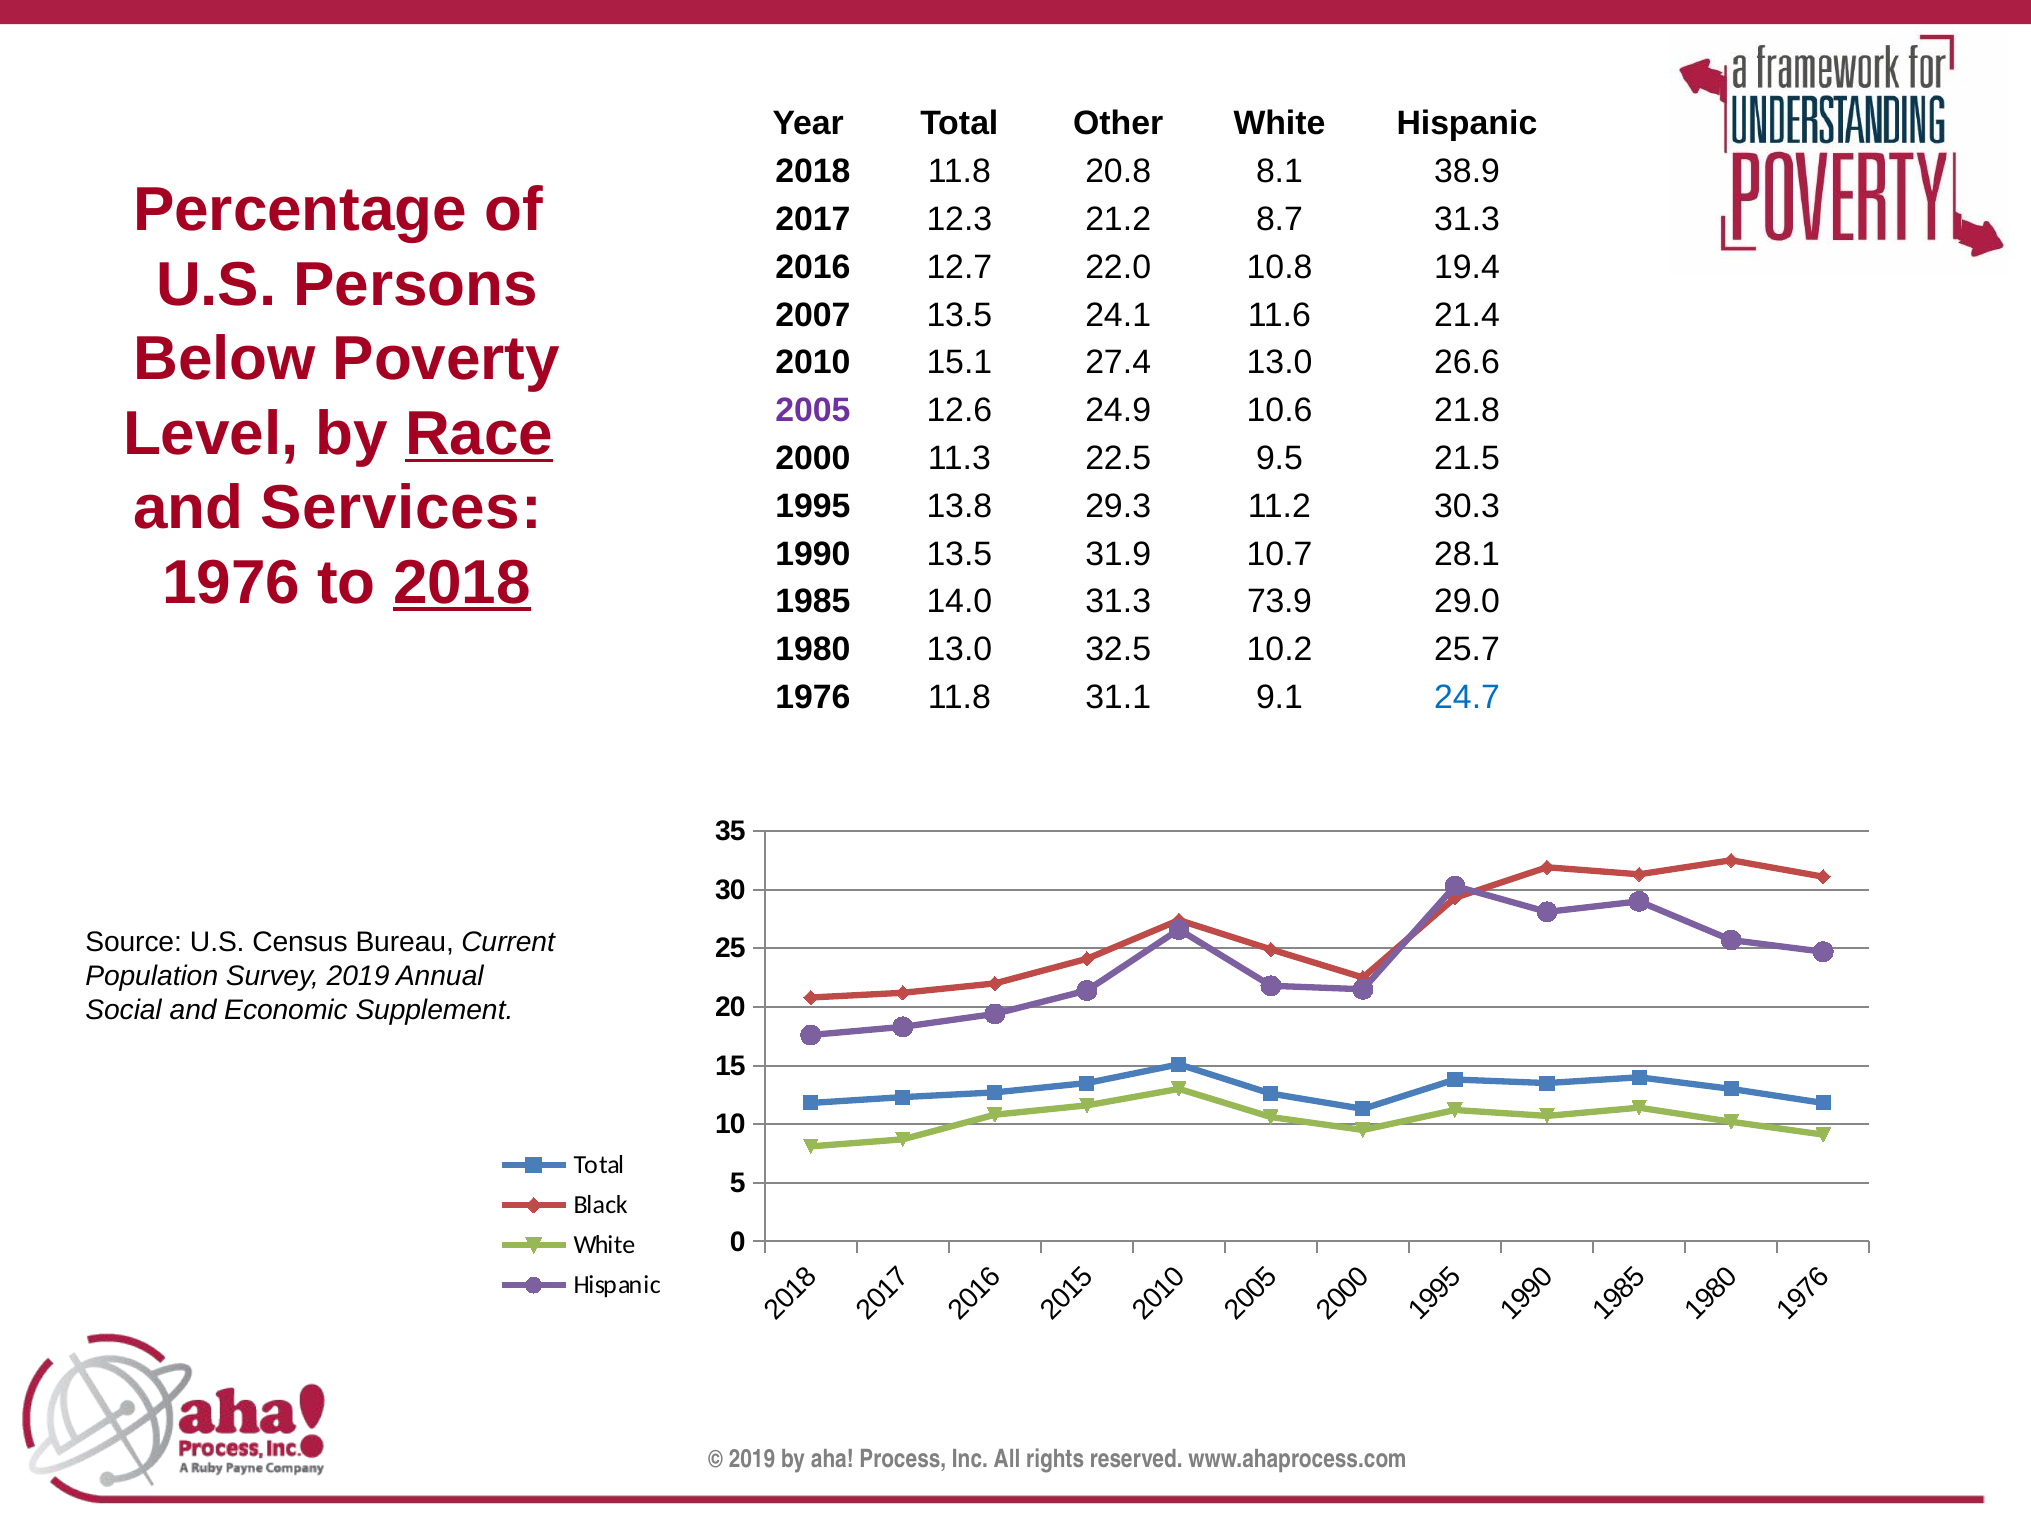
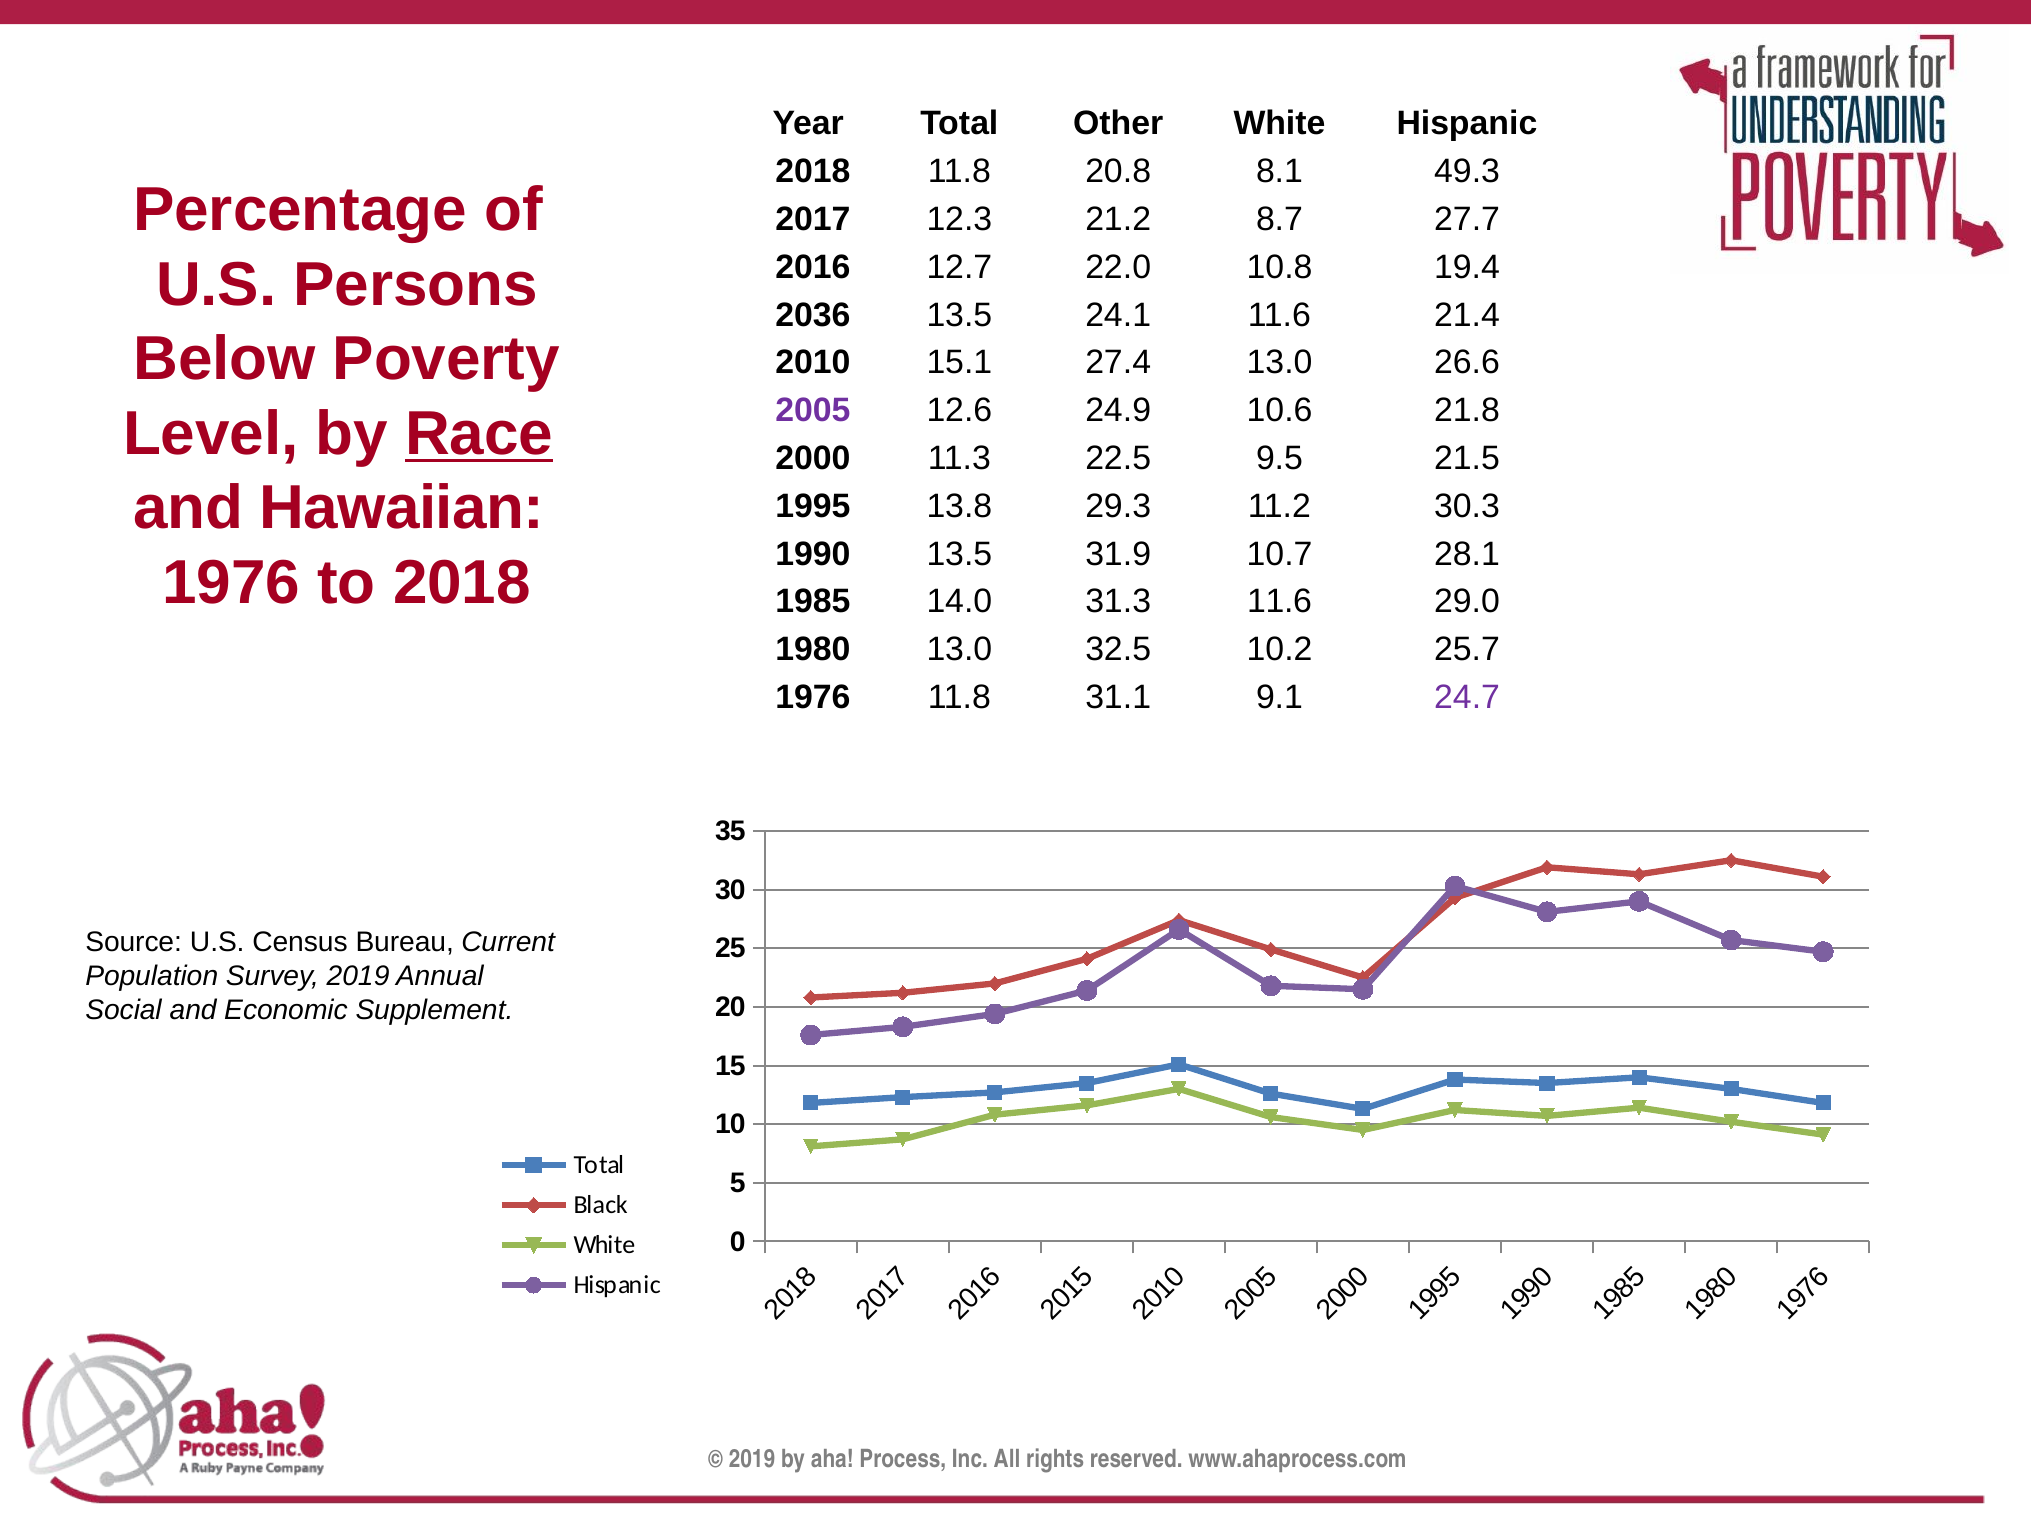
38.9: 38.9 -> 49.3
8.7 31.3: 31.3 -> 27.7
2007: 2007 -> 2036
Services: Services -> Hawaiian
2018 at (462, 583) underline: present -> none
31.3 73.9: 73.9 -> 11.6
24.7 colour: blue -> purple
